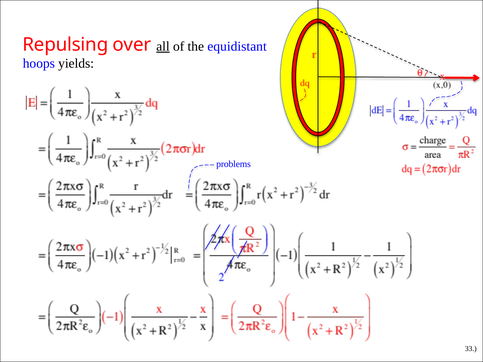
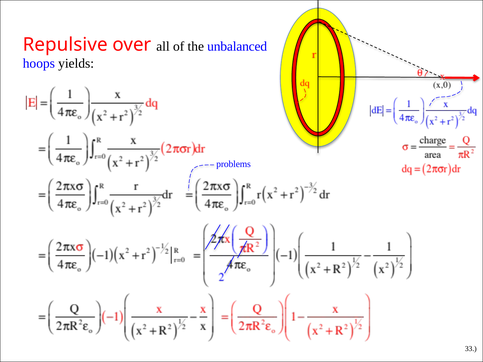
Repulsing: Repulsing -> Repulsive
all underline: present -> none
equidistant: equidistant -> unbalanced
